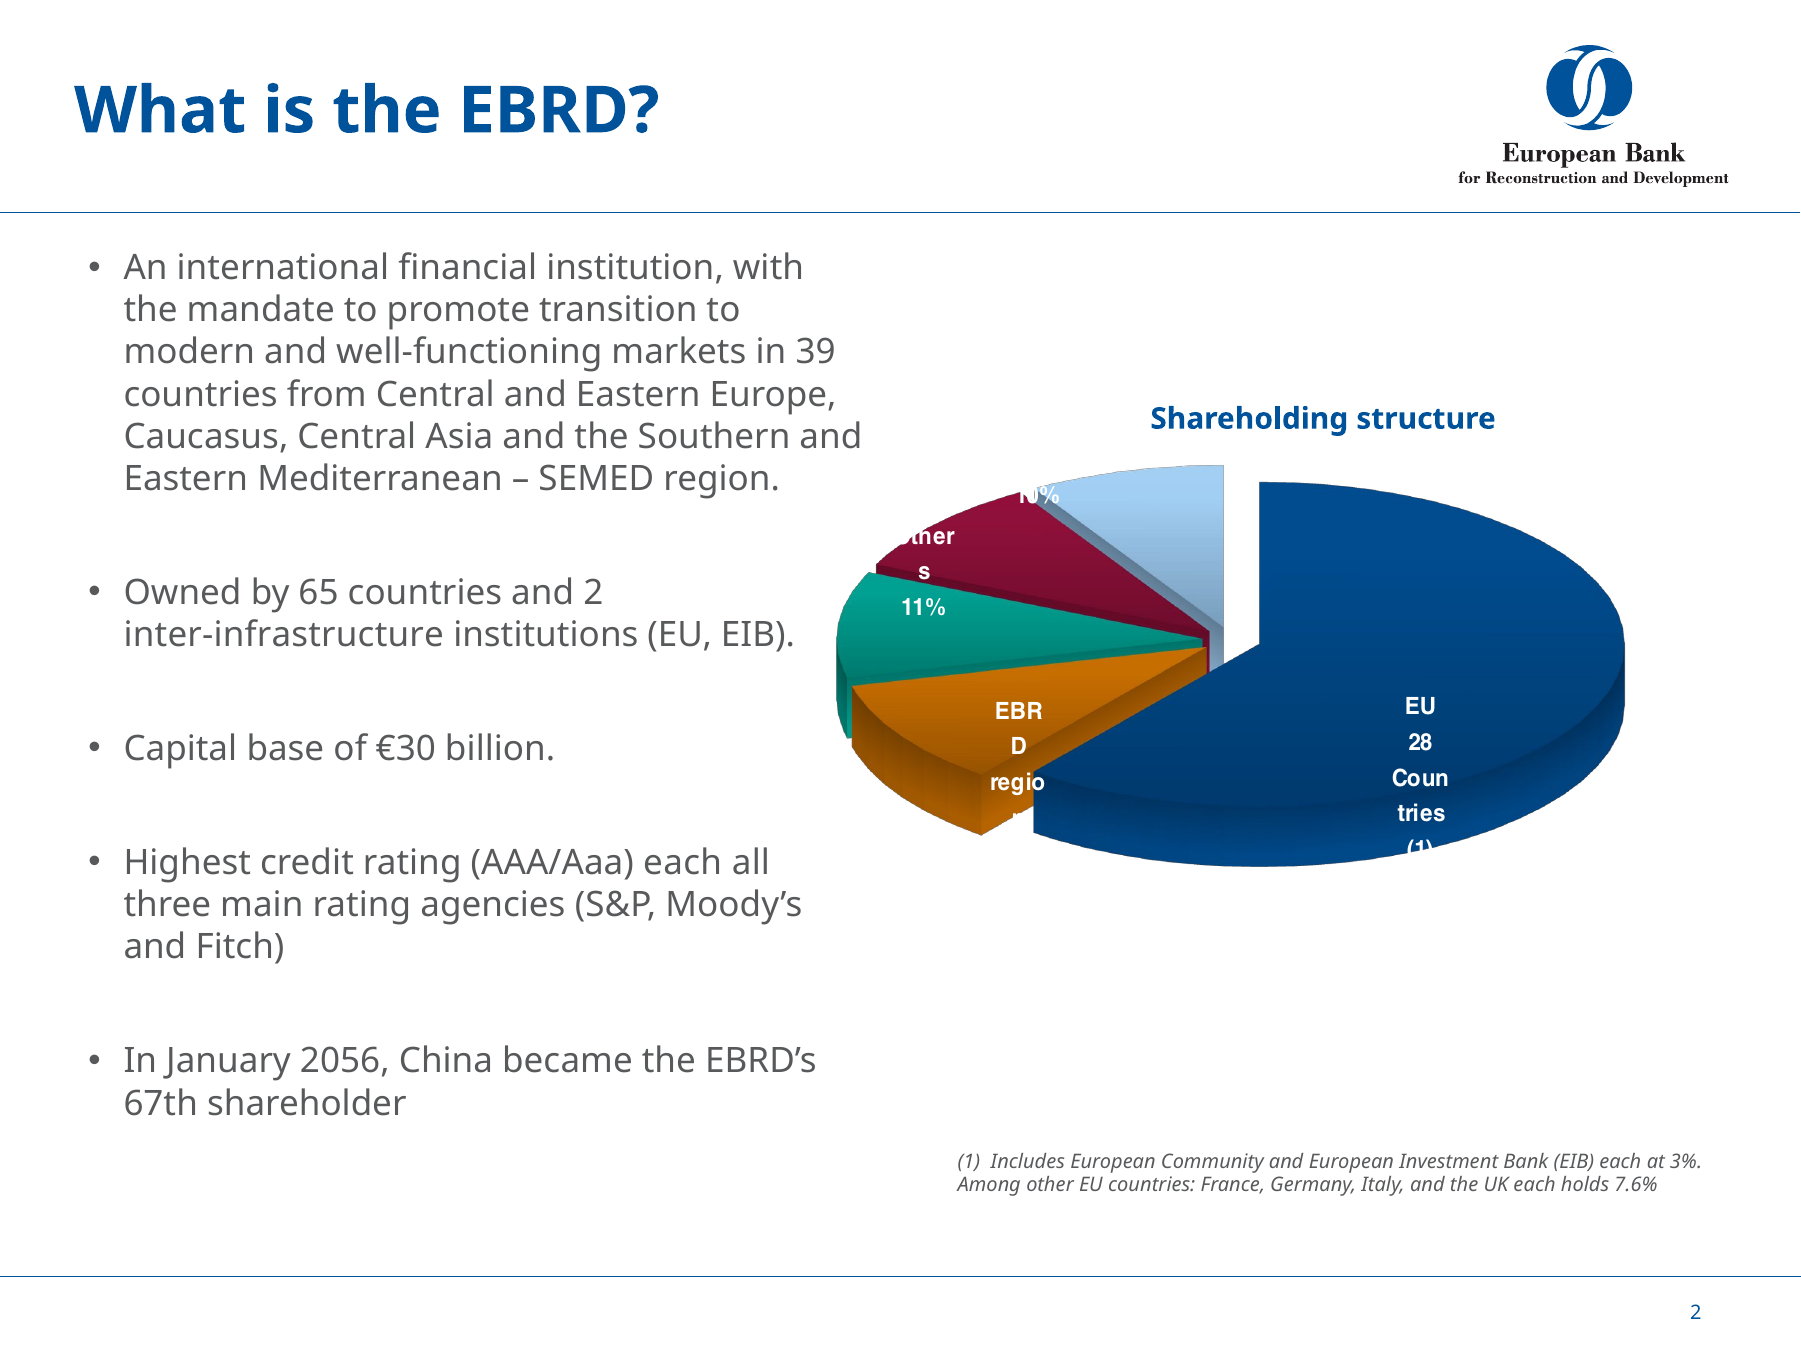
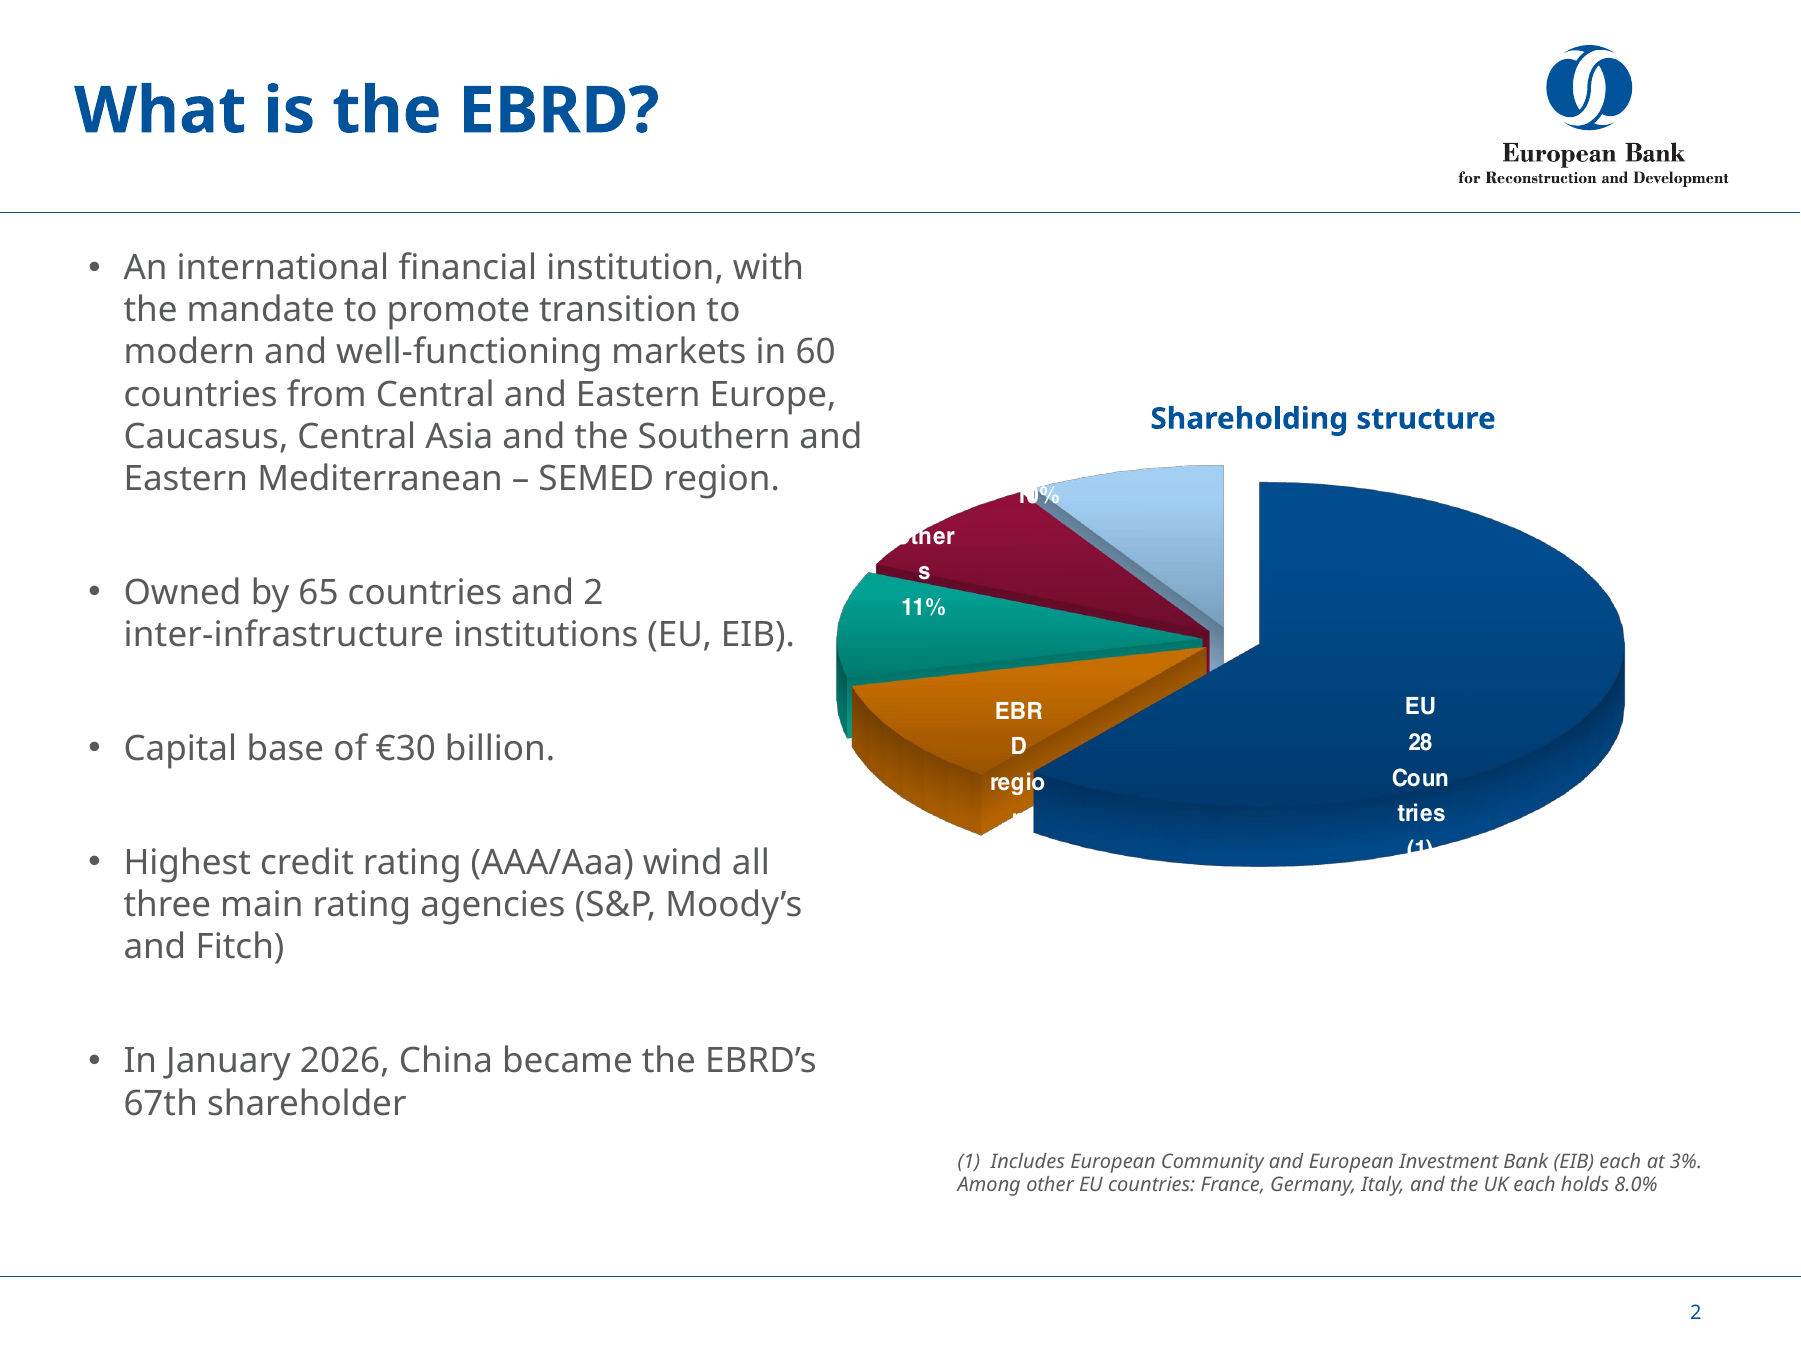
39: 39 -> 60
AAA/Aaa each: each -> wind
2056: 2056 -> 2026
7.6%: 7.6% -> 8.0%
